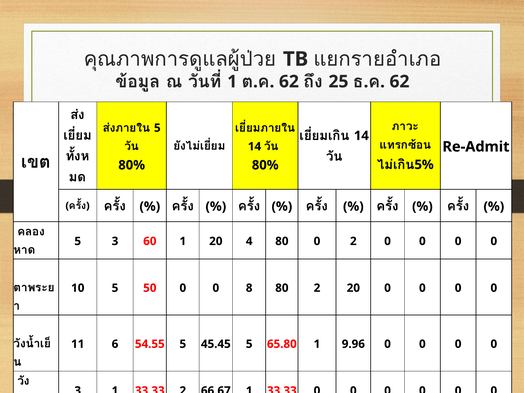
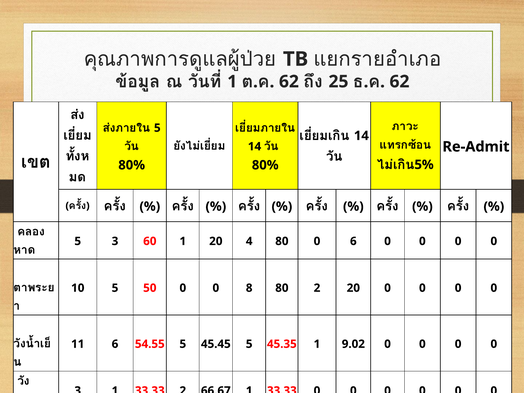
0 2: 2 -> 6
65.80: 65.80 -> 45.35
9.96: 9.96 -> 9.02
